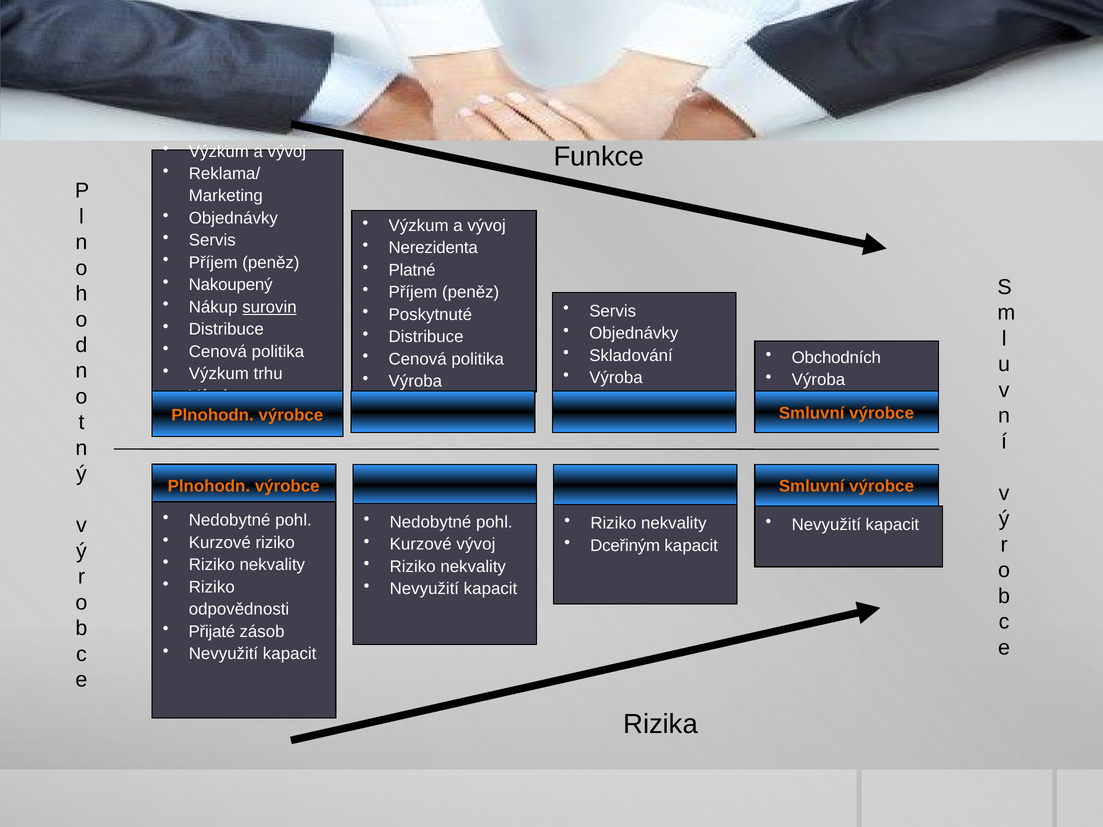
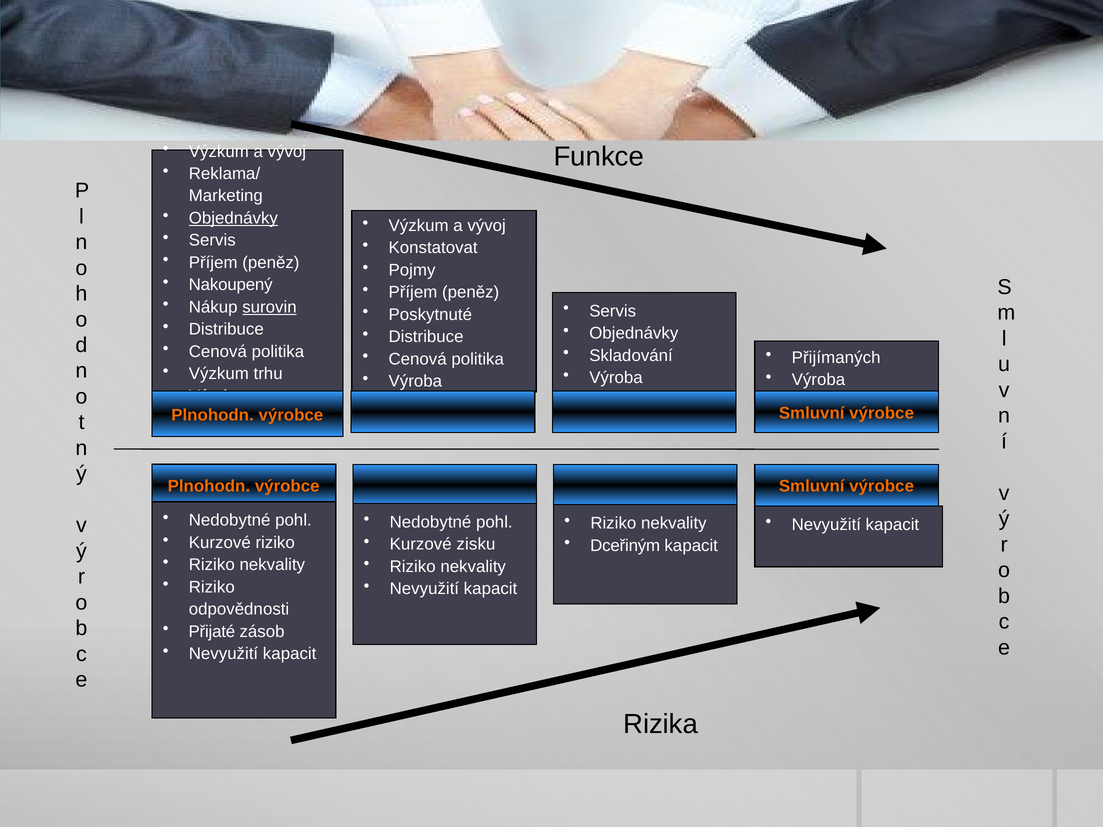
Objednávky at (233, 218) underline: none -> present
Nerezidenta: Nerezidenta -> Konstatovat
Platné: Platné -> Pojmy
Obchodních: Obchodních -> Přijímaných
Kurzové vývoj: vývoj -> zisku
